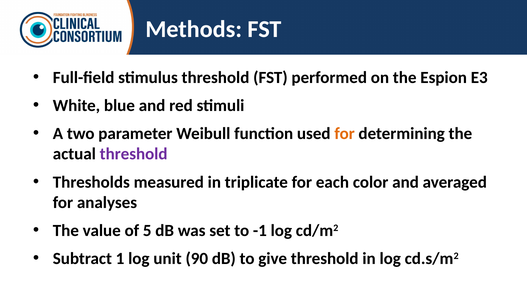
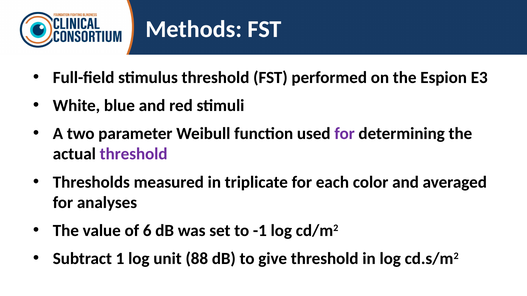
for at (345, 134) colour: orange -> purple
5: 5 -> 6
90: 90 -> 88
